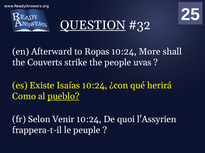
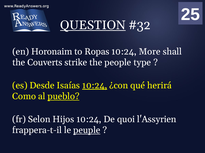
Afterward: Afterward -> Horonaim
uvas: uvas -> type
Existe: Existe -> Desde
10:24 at (95, 86) underline: none -> present
Venir: Venir -> Hijos
peuple underline: none -> present
